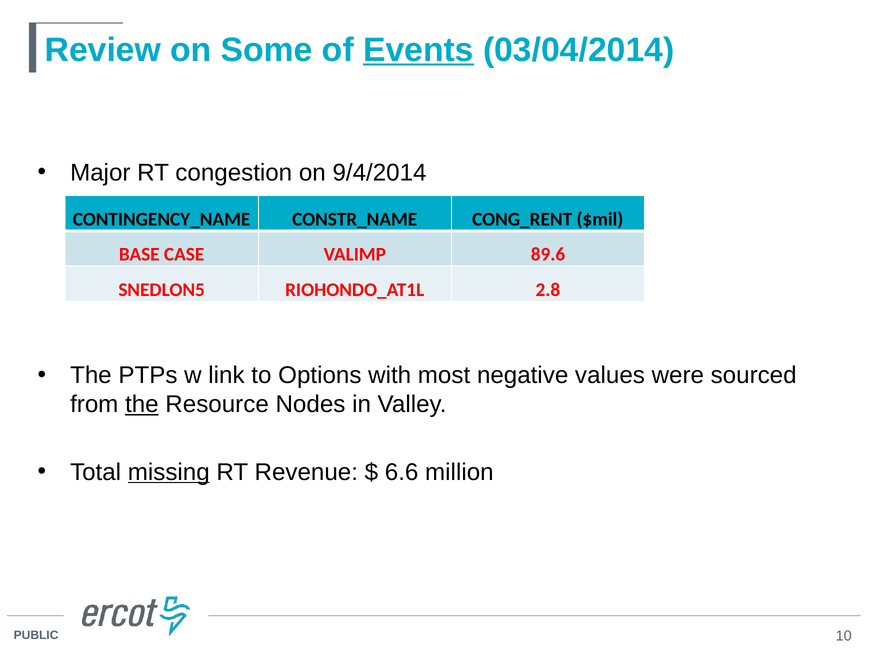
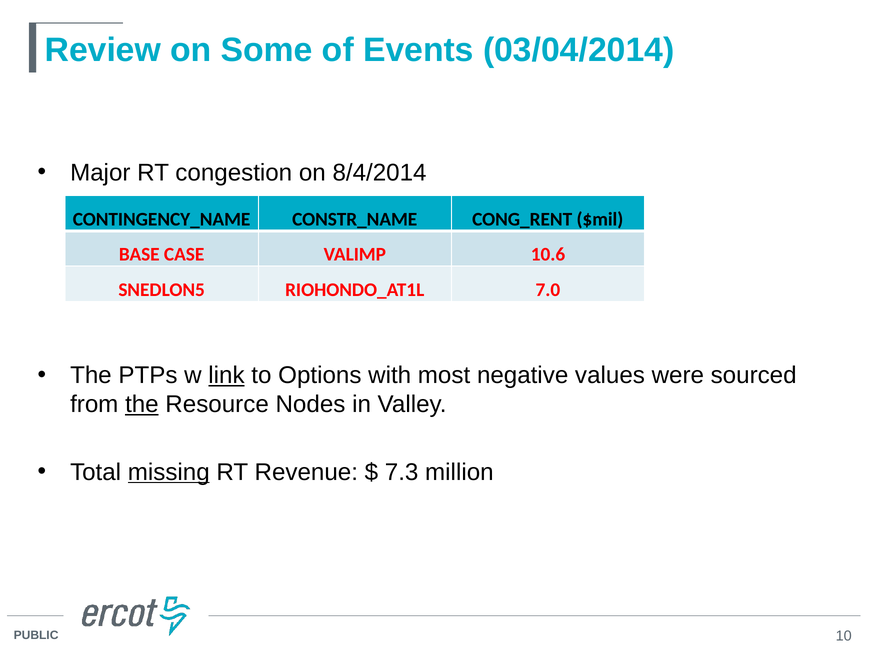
Events underline: present -> none
9/4/2014: 9/4/2014 -> 8/4/2014
89.6: 89.6 -> 10.6
2.8: 2.8 -> 7.0
link underline: none -> present
6.6: 6.6 -> 7.3
